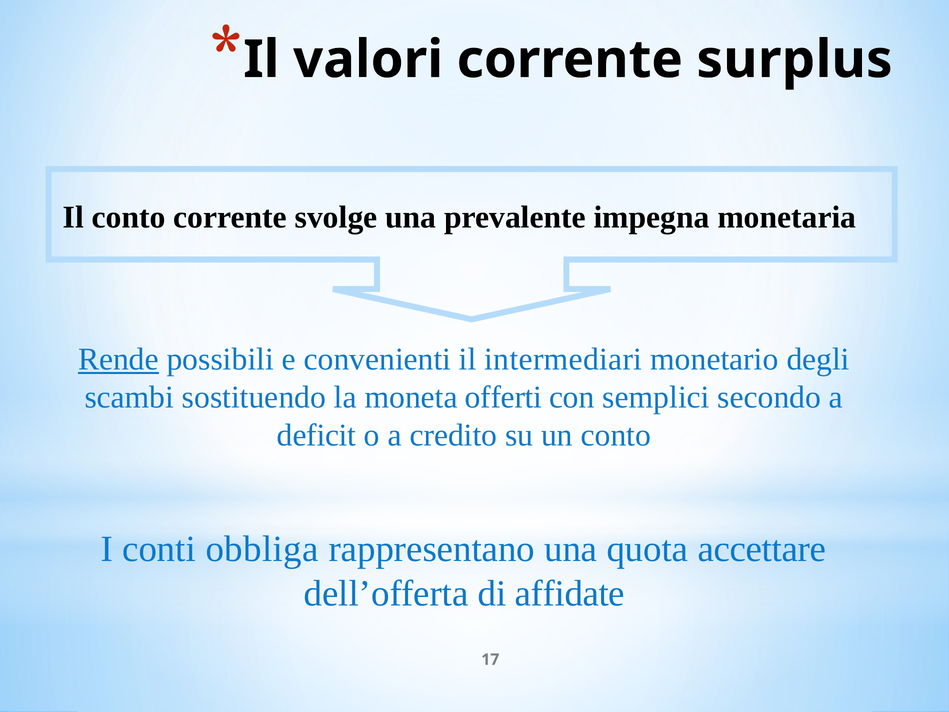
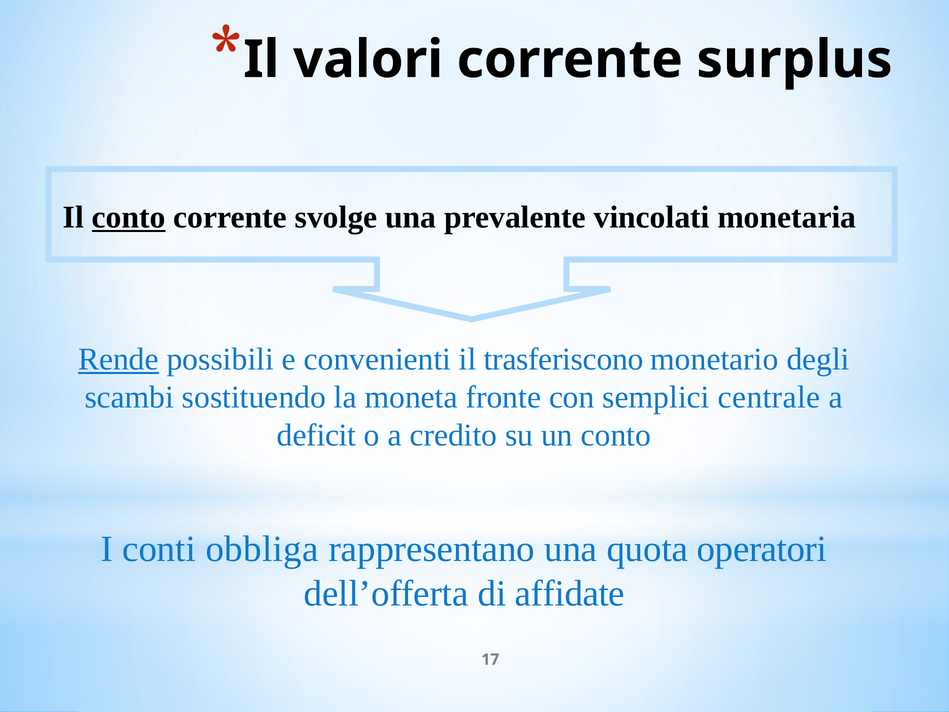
conto at (129, 217) underline: none -> present
impegna: impegna -> vincolati
intermediari: intermediari -> trasferiscono
offerti: offerti -> fronte
secondo: secondo -> centrale
accettare: accettare -> operatori
